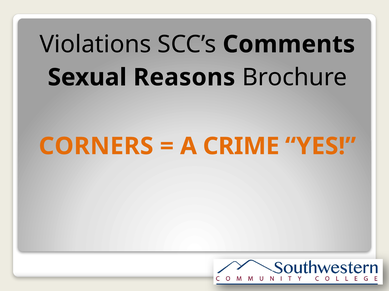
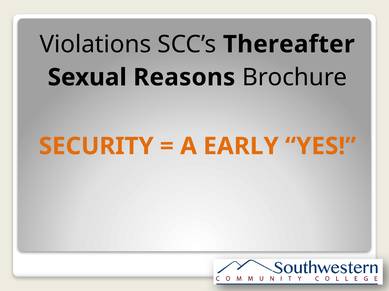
Comments: Comments -> Thereafter
CORNERS: CORNERS -> SECURITY
CRIME: CRIME -> EARLY
